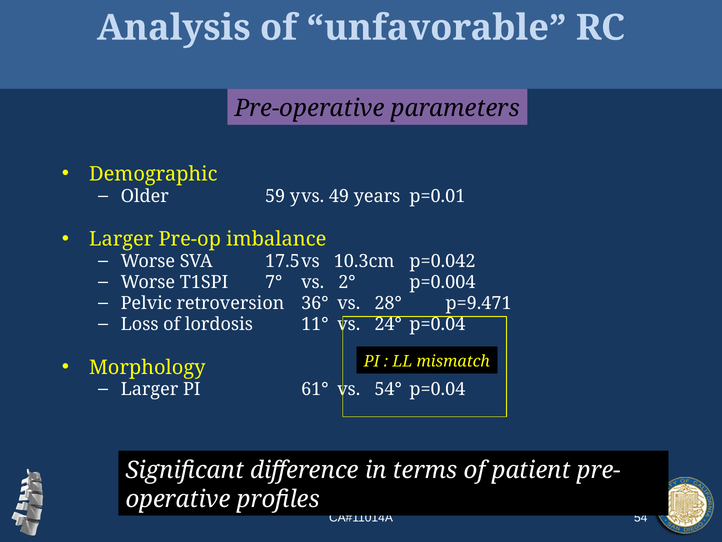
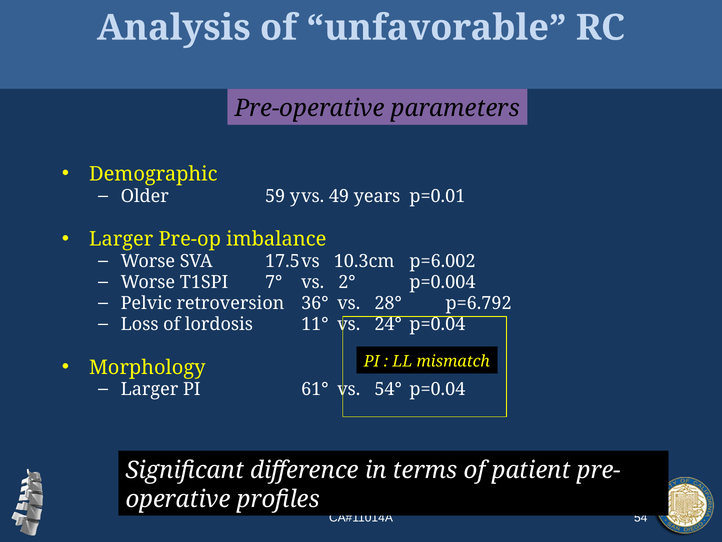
p=0.042: p=0.042 -> p=6.002
p=9.471: p=9.471 -> p=6.792
